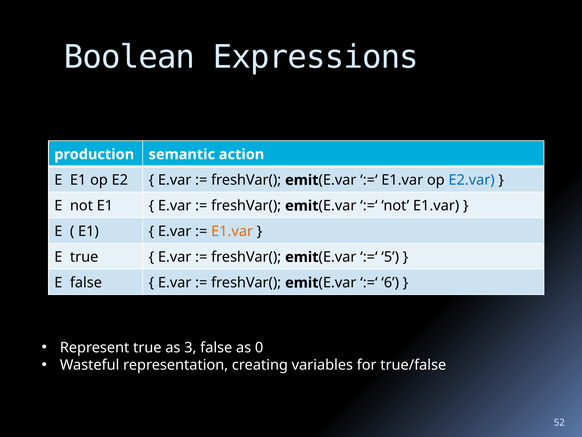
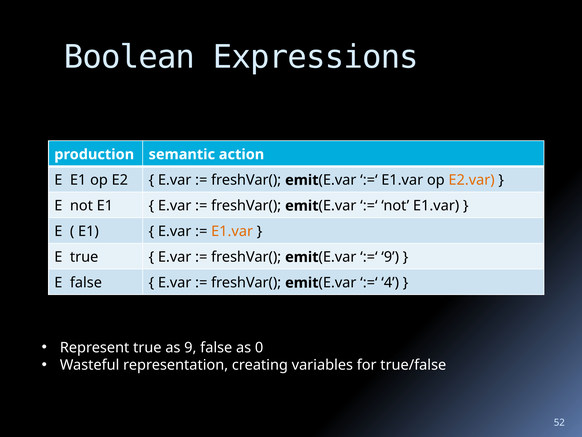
E2.var colour: blue -> orange
5 at (390, 257): 5 -> 9
6: 6 -> 4
as 3: 3 -> 9
